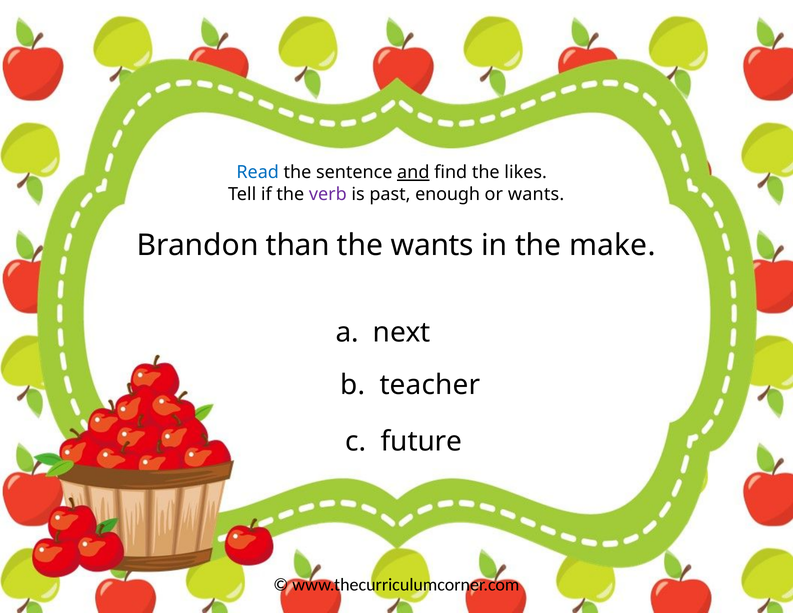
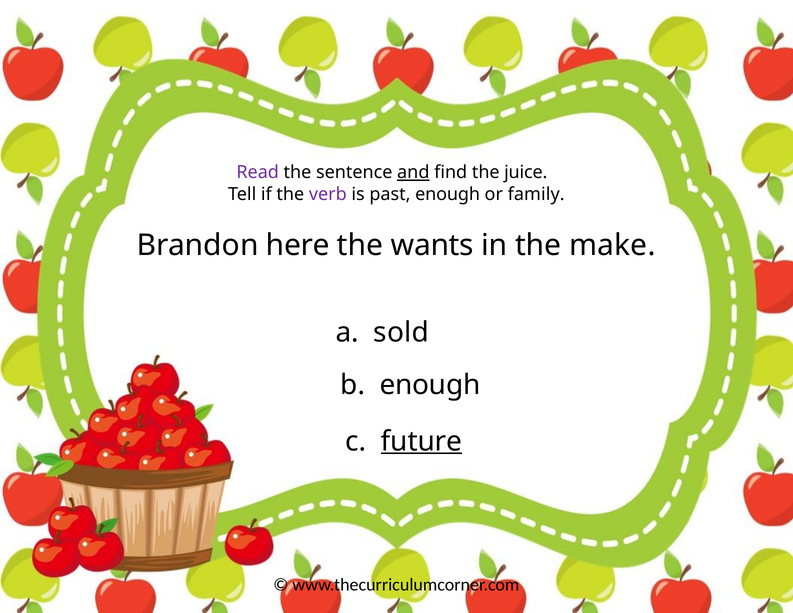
Read colour: blue -> purple
likes: likes -> juice
or wants: wants -> family
than: than -> here
next: next -> sold
b teacher: teacher -> enough
future underline: none -> present
